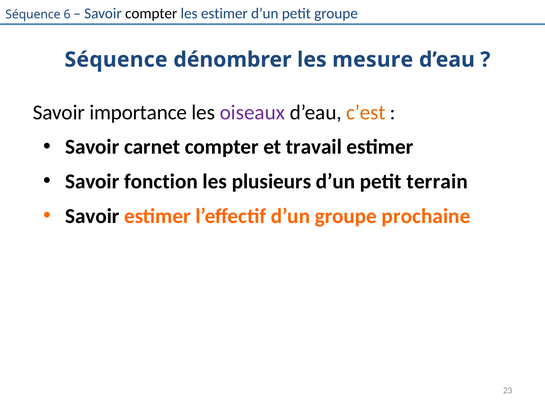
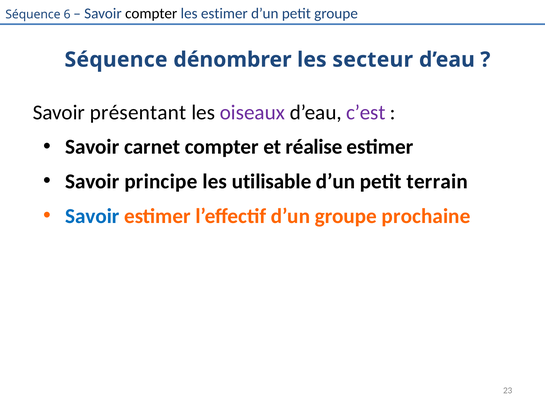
mesure: mesure -> secteur
importance: importance -> présentant
c’est colour: orange -> purple
travail: travail -> réalise
fonction: fonction -> principe
plusieurs: plusieurs -> utilisable
Savoir at (92, 216) colour: black -> blue
